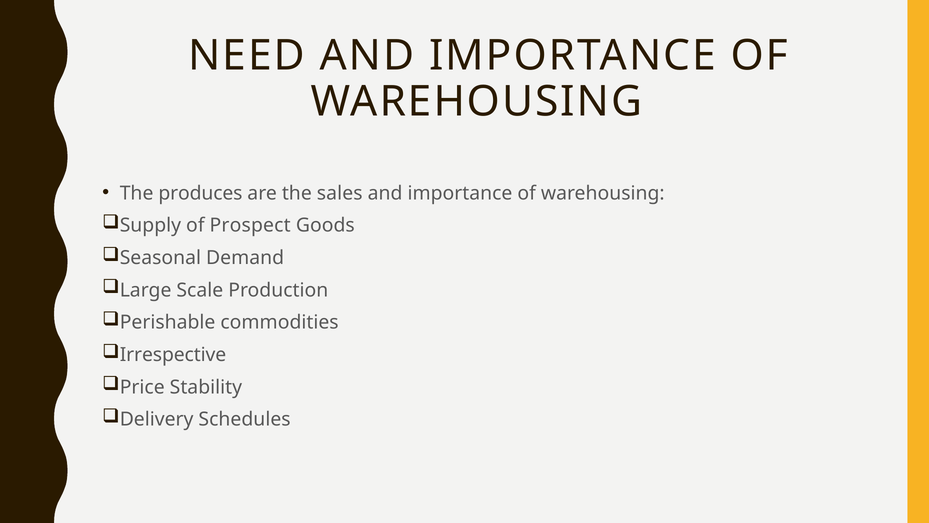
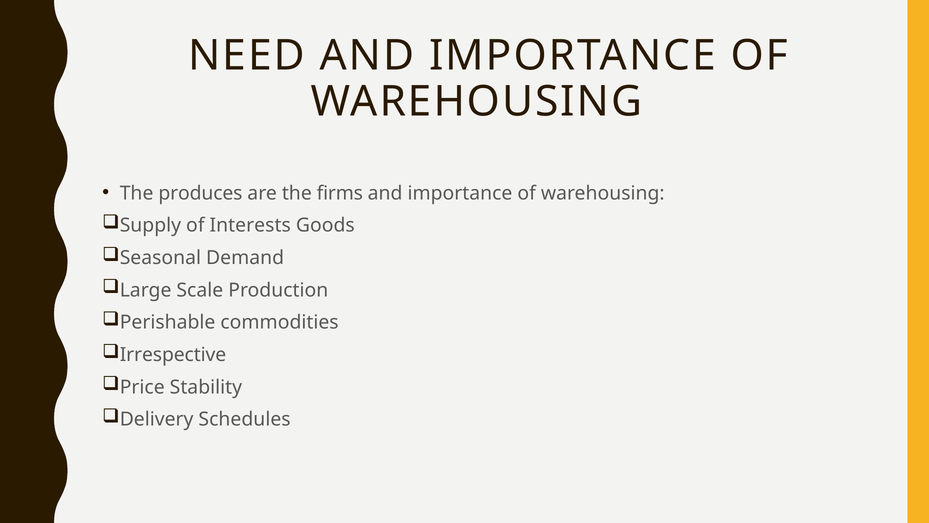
sales: sales -> firms
Prospect: Prospect -> Interests
